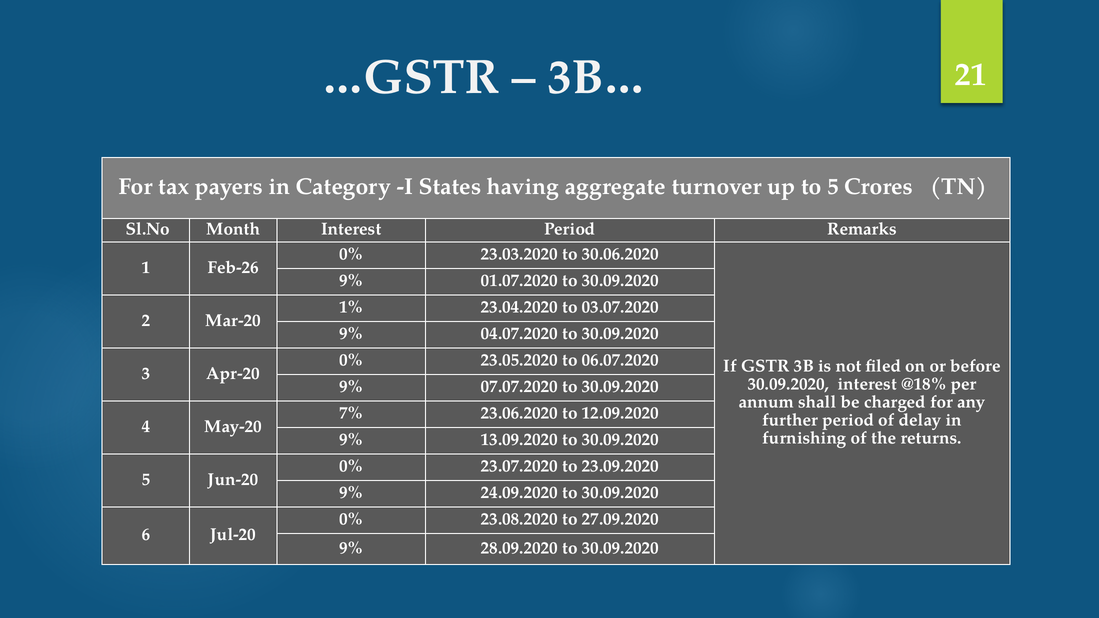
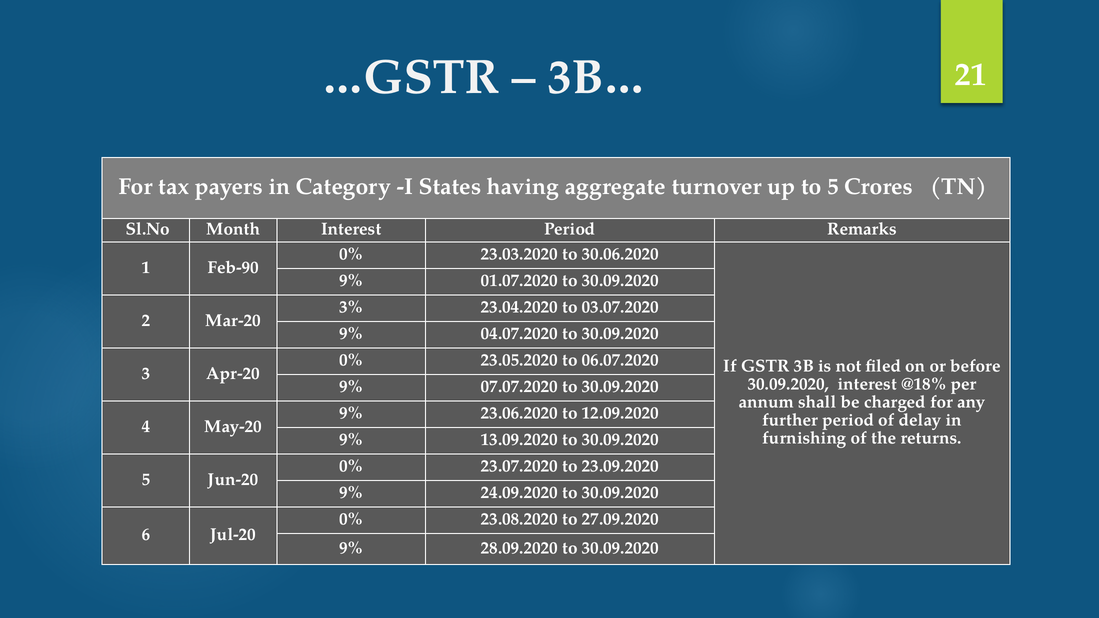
Feb-26: Feb-26 -> Feb-90
1%: 1% -> 3%
7% at (351, 413): 7% -> 9%
